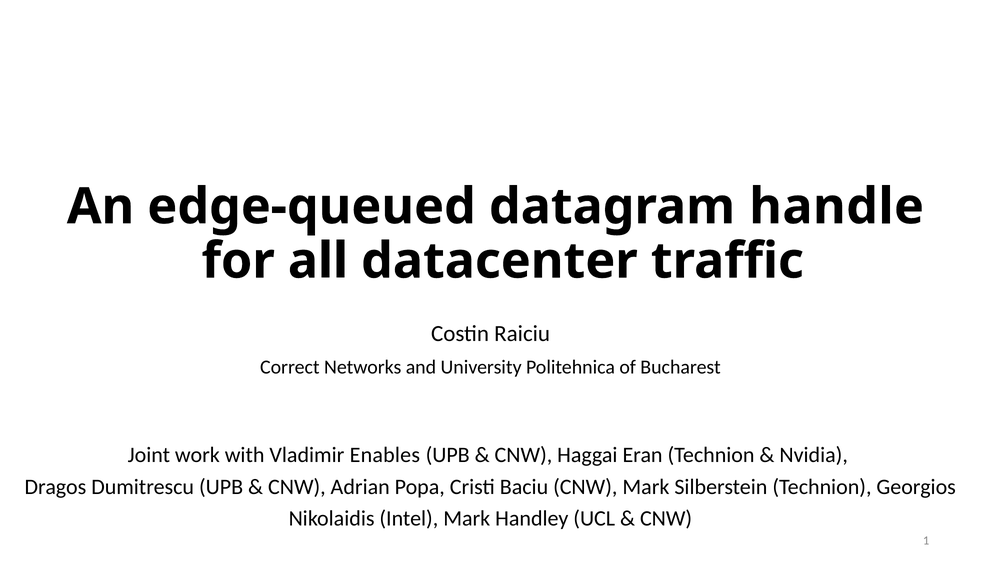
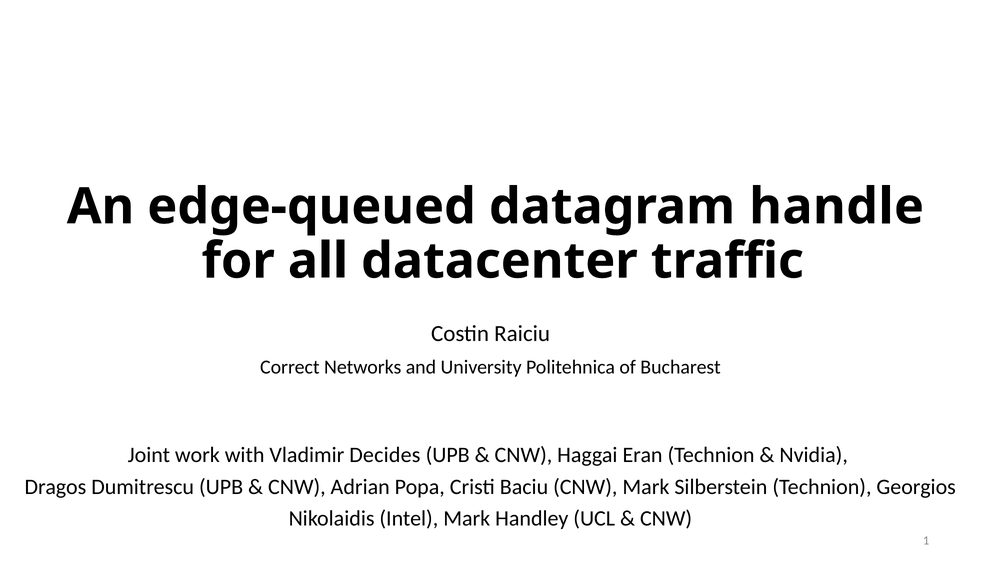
Enables: Enables -> Decides
